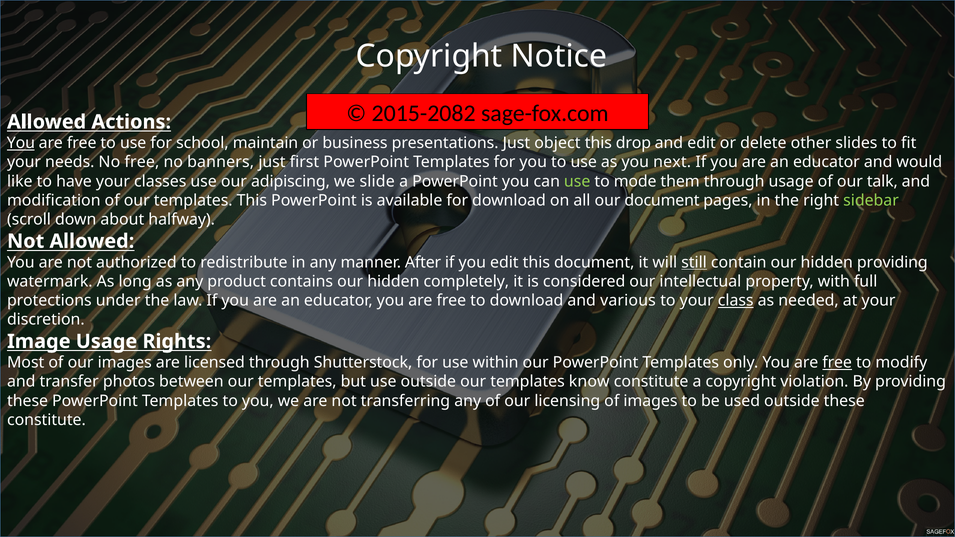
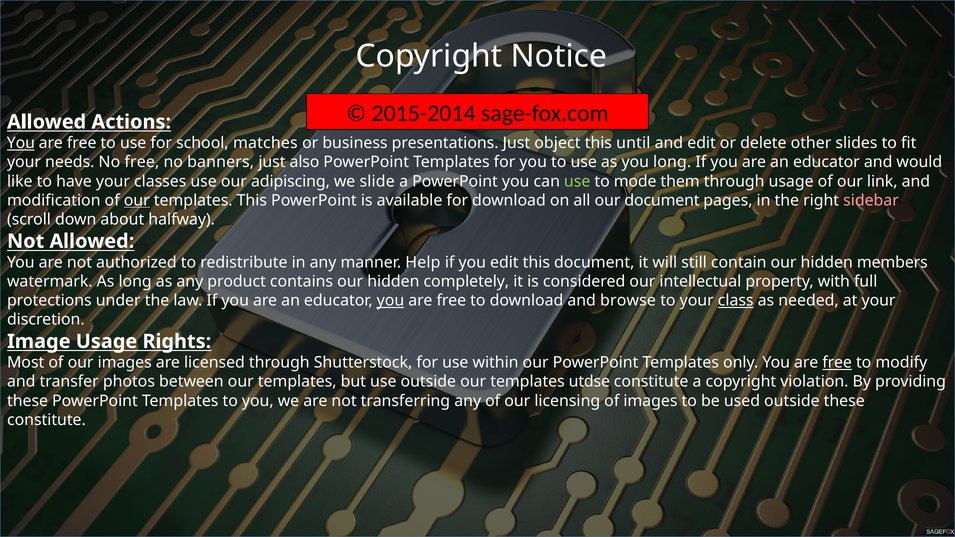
2015-2082: 2015-2082 -> 2015-2014
maintain: maintain -> matches
drop: drop -> until
first: first -> also
you next: next -> long
talk: talk -> link
our at (137, 200) underline: none -> present
sidebar colour: light green -> pink
After: After -> Help
still underline: present -> none
hidden providing: providing -> members
you at (390, 301) underline: none -> present
various: various -> browse
know: know -> utdse
